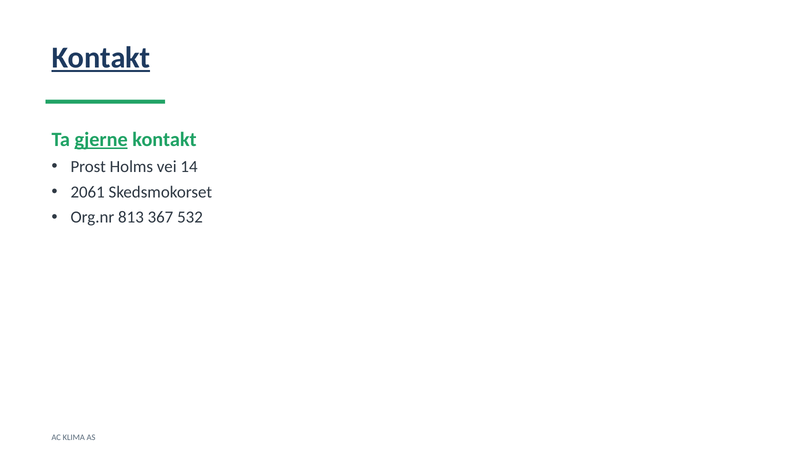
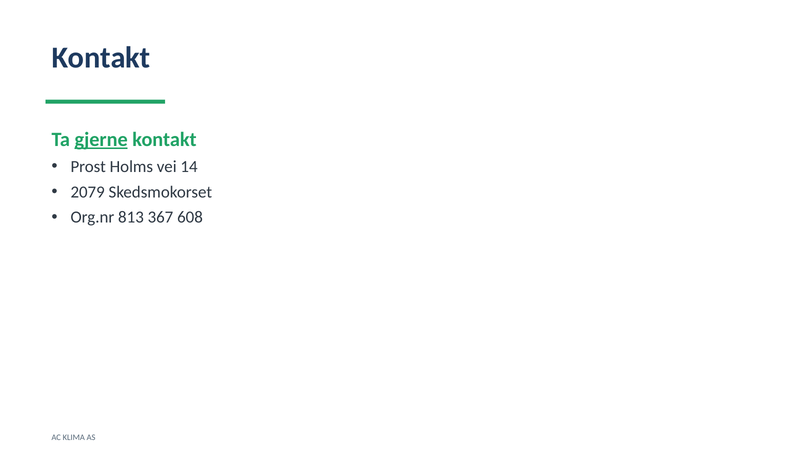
Kontakt at (101, 58) underline: present -> none
2061: 2061 -> 2079
532: 532 -> 608
